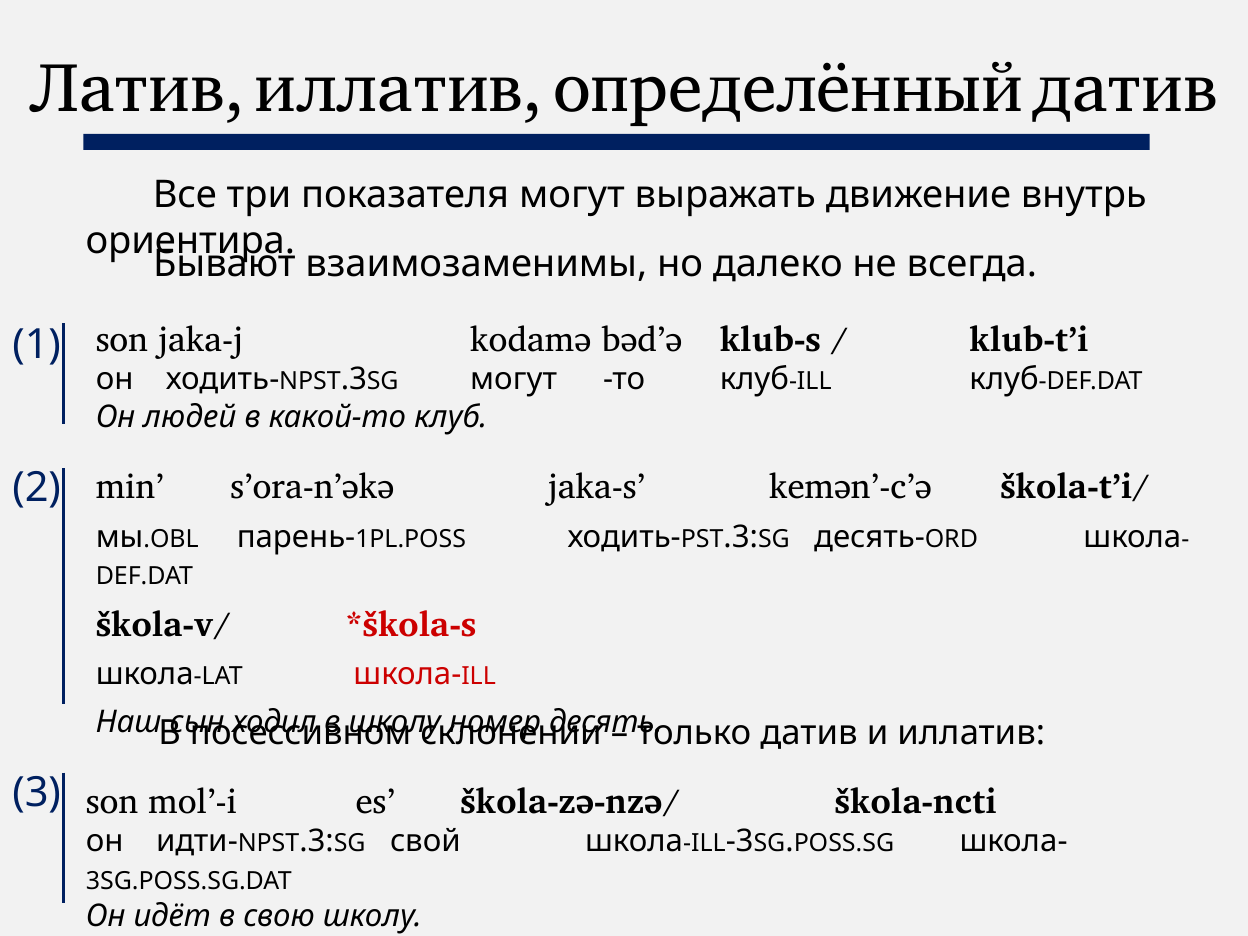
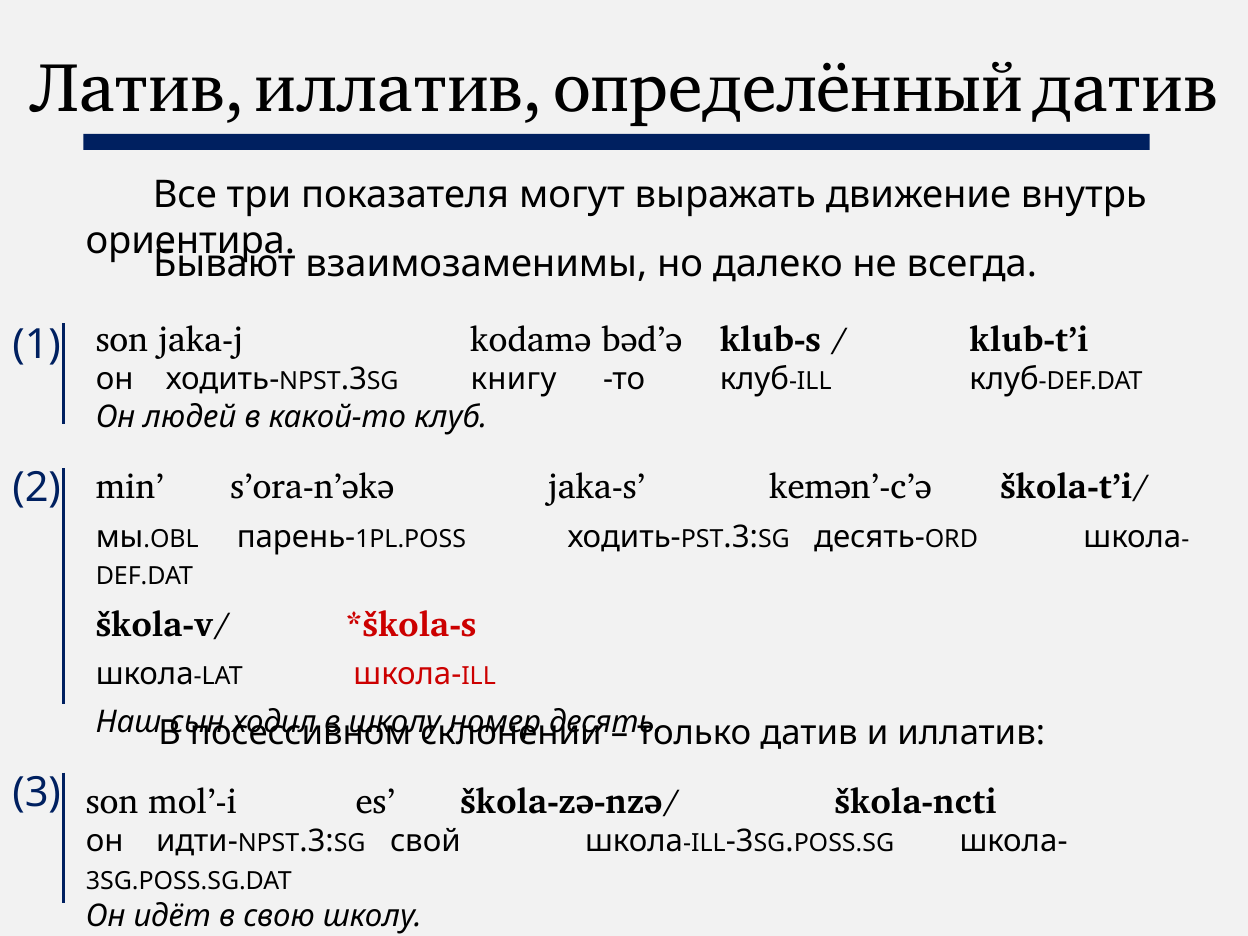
могут at (514, 379): могут -> книгу
